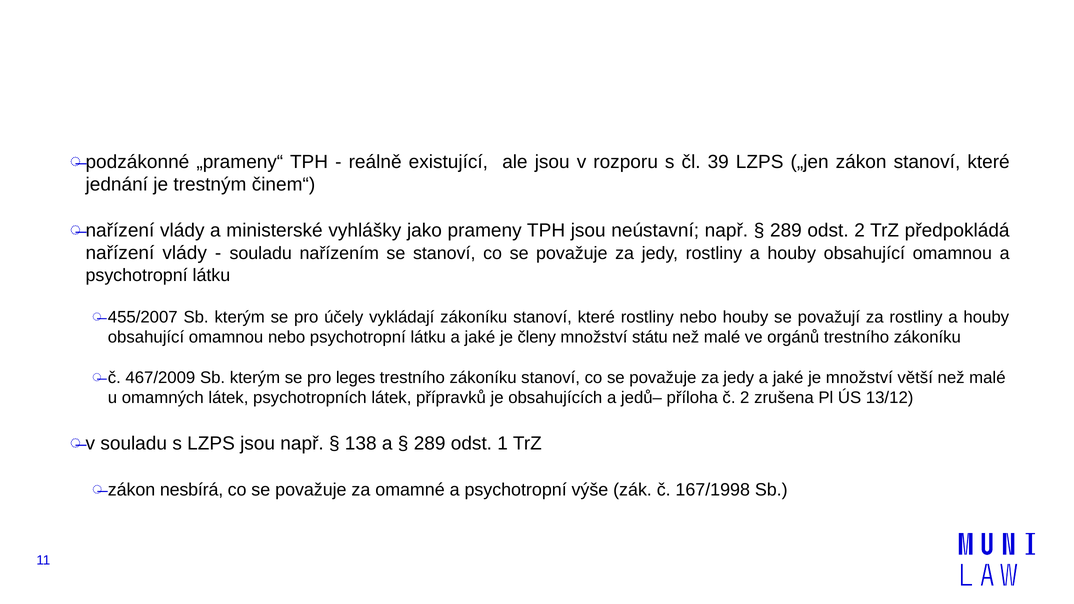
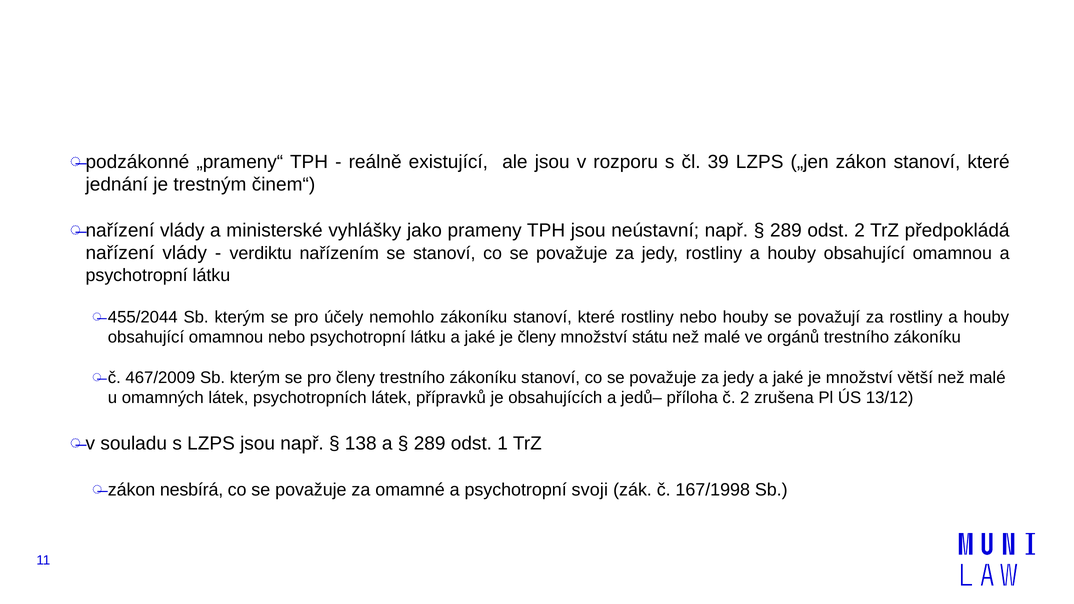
souladu at (261, 254): souladu -> verdiktu
455/2007: 455/2007 -> 455/2044
vykládají: vykládají -> nemohlo
pro leges: leges -> členy
výše: výše -> svoji
